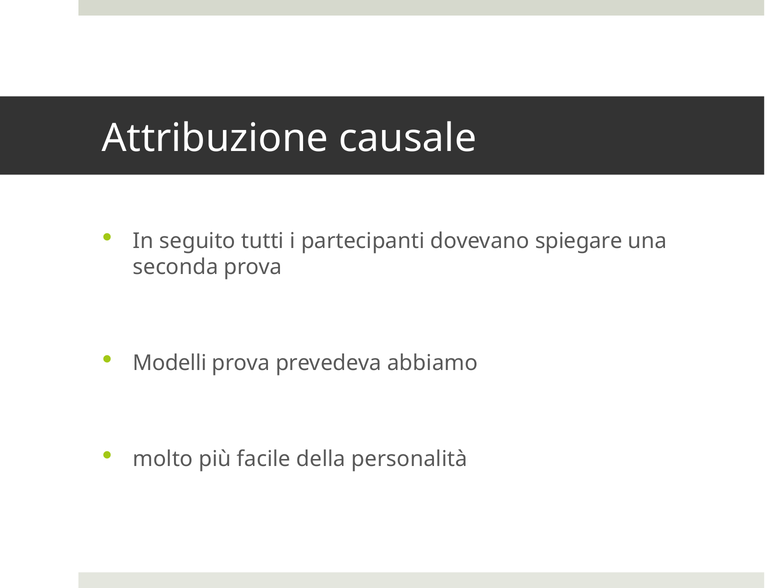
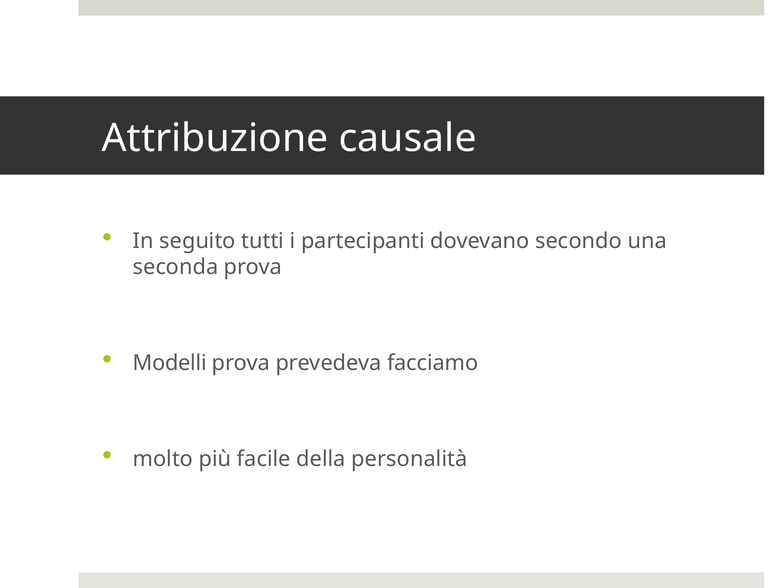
spiegare: spiegare -> secondo
abbiamo: abbiamo -> facciamo
